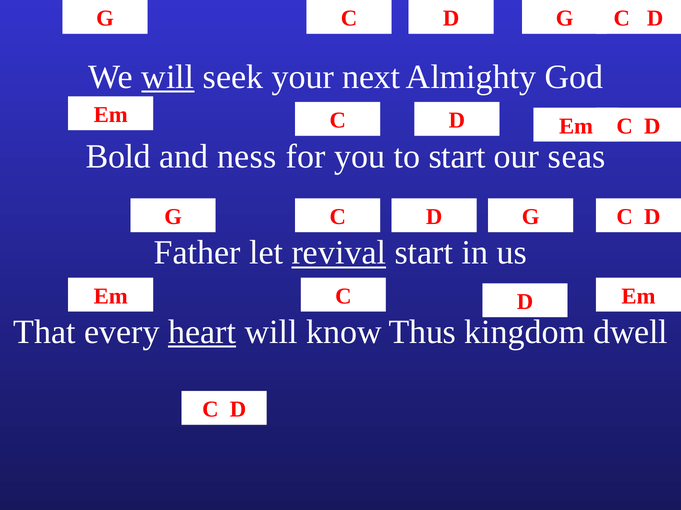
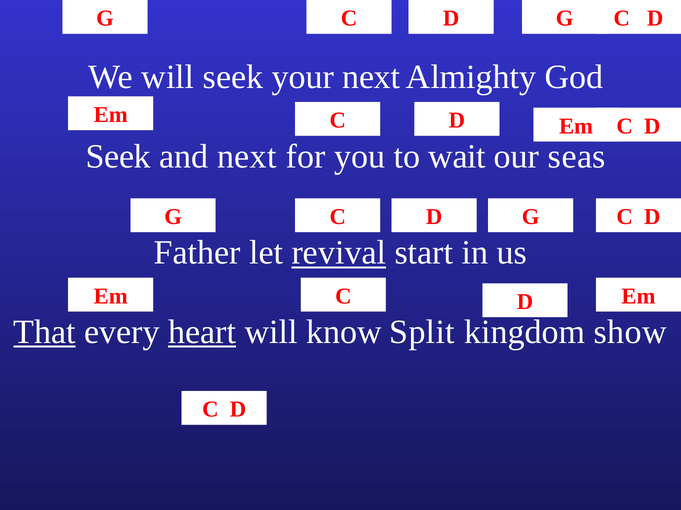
will at (168, 77) underline: present -> none
Bold at (118, 157): Bold -> Seek
and ness: ness -> next
to start: start -> wait
That underline: none -> present
Thus: Thus -> Split
dwell: dwell -> show
